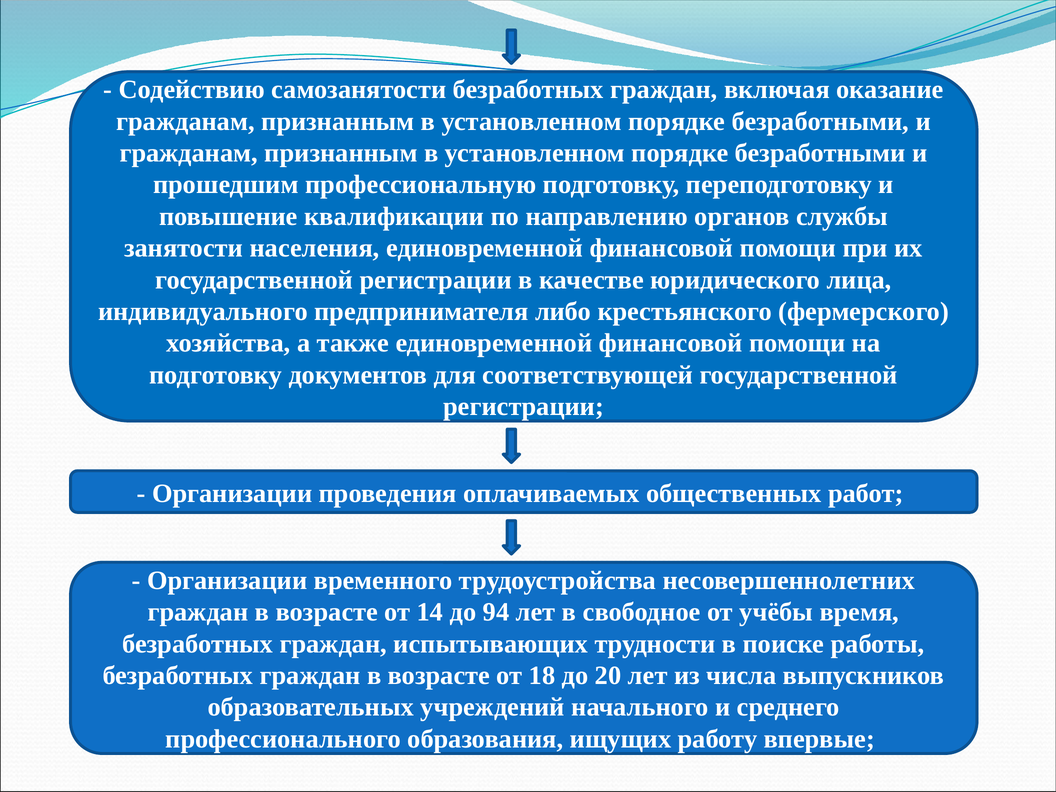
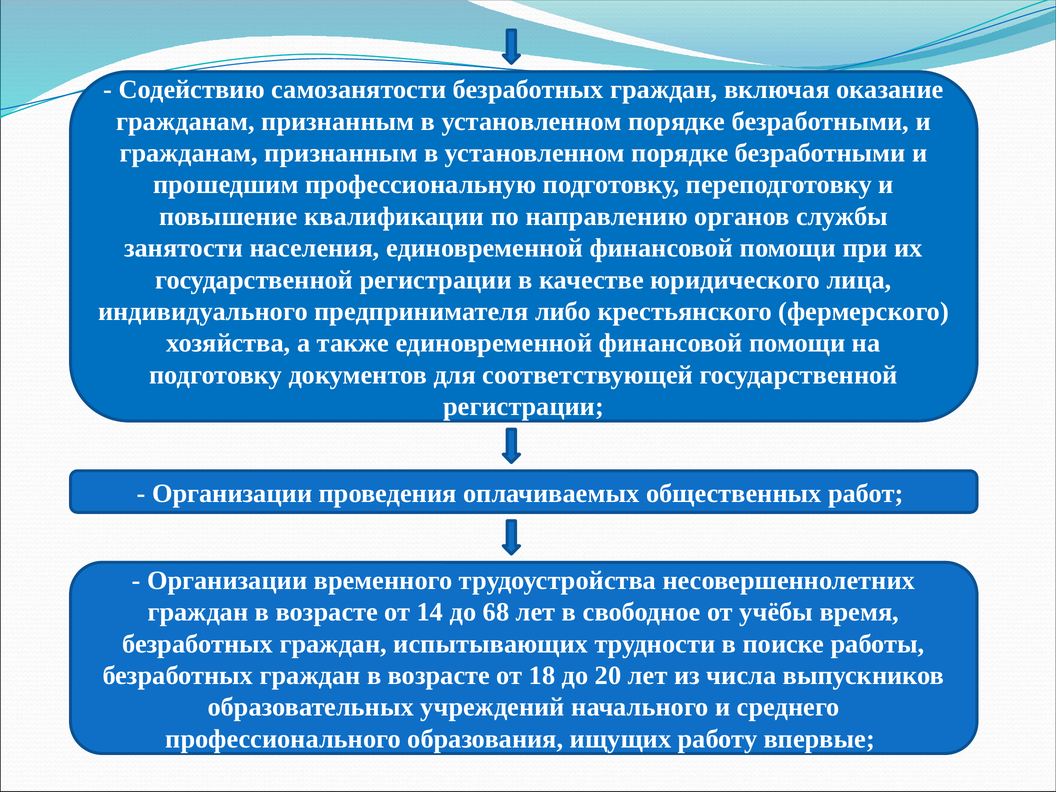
94: 94 -> 68
